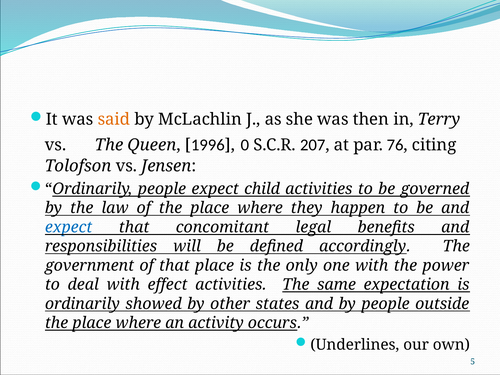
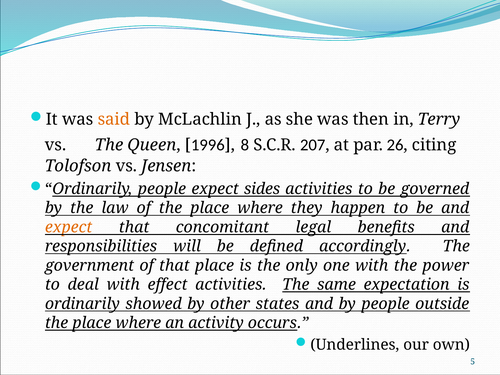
0: 0 -> 8
76: 76 -> 26
child: child -> sides
expect at (69, 227) colour: blue -> orange
